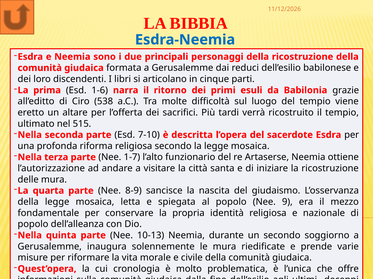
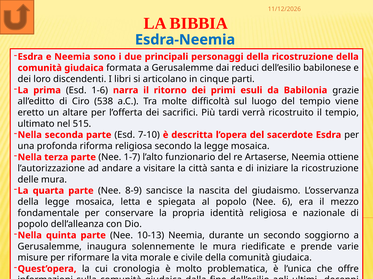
9: 9 -> 6
